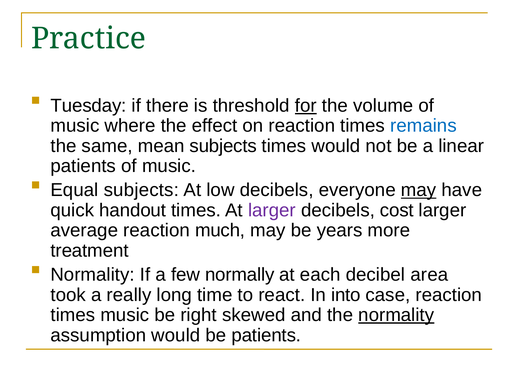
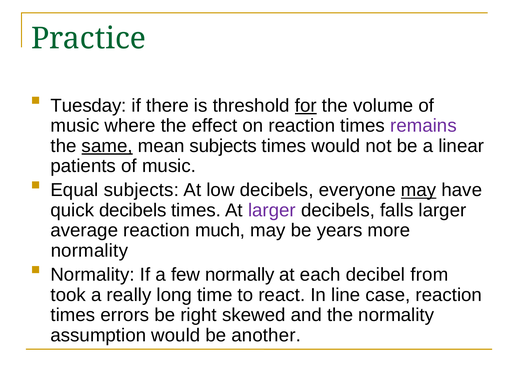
remains colour: blue -> purple
same underline: none -> present
quick handout: handout -> decibels
cost: cost -> falls
treatment at (90, 251): treatment -> normality
area: area -> from
into: into -> line
times music: music -> errors
normality at (396, 315) underline: present -> none
be patients: patients -> another
